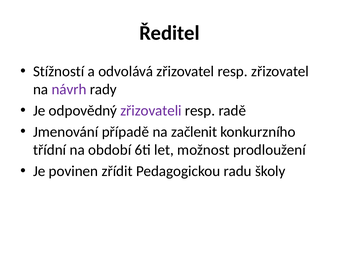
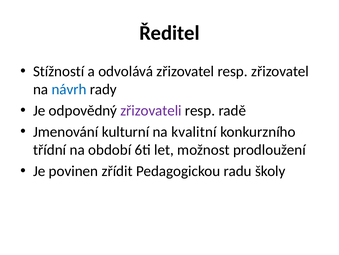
návrh colour: purple -> blue
případě: případě -> kulturní
začlenit: začlenit -> kvalitní
